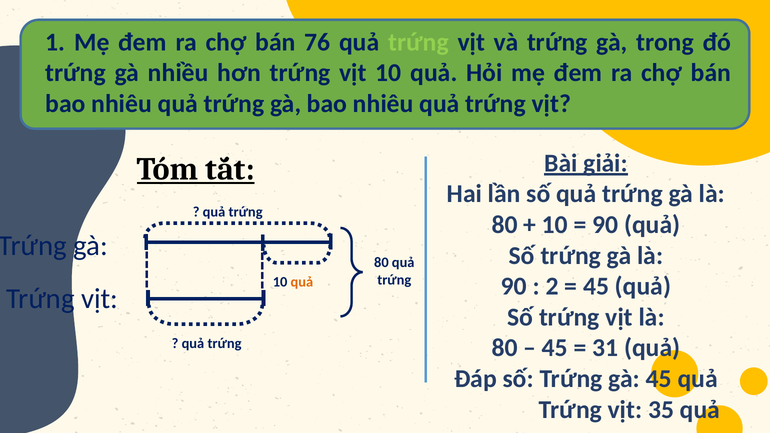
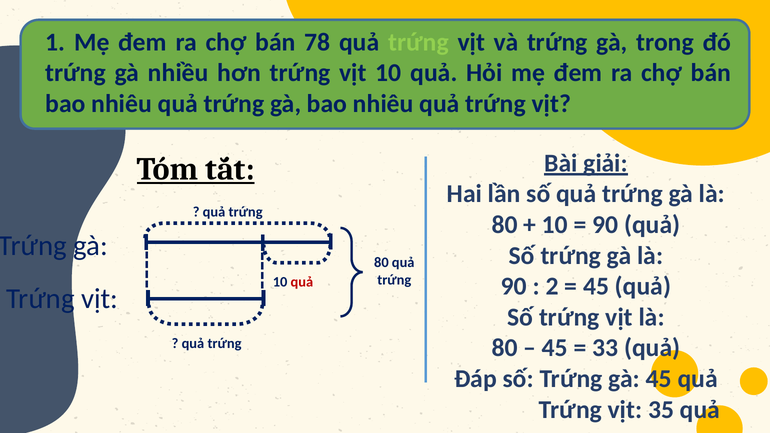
76: 76 -> 78
quả at (302, 282) colour: orange -> red
31: 31 -> 33
